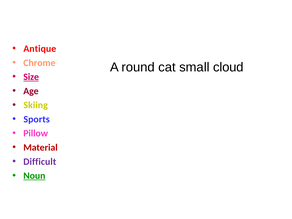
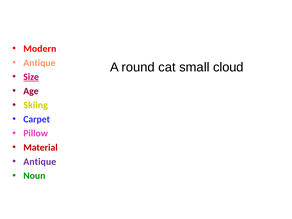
Antique: Antique -> Modern
Chrome at (39, 63): Chrome -> Antique
Sports: Sports -> Carpet
Difficult at (40, 162): Difficult -> Antique
Noun underline: present -> none
